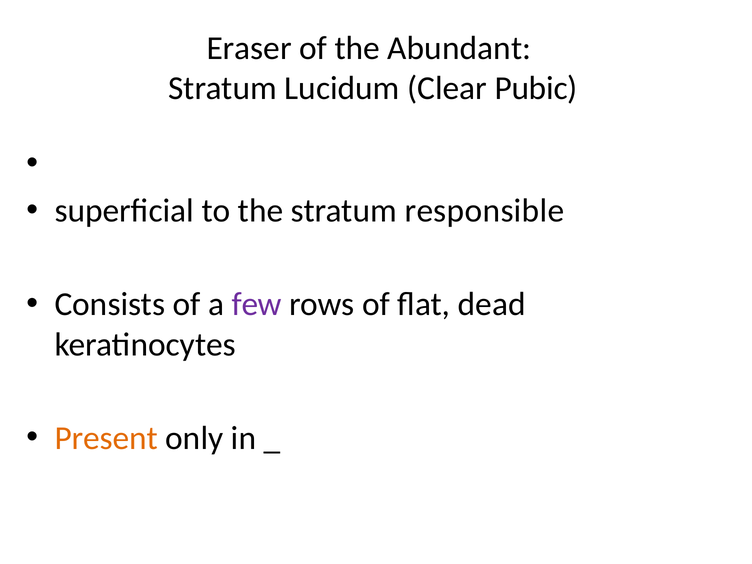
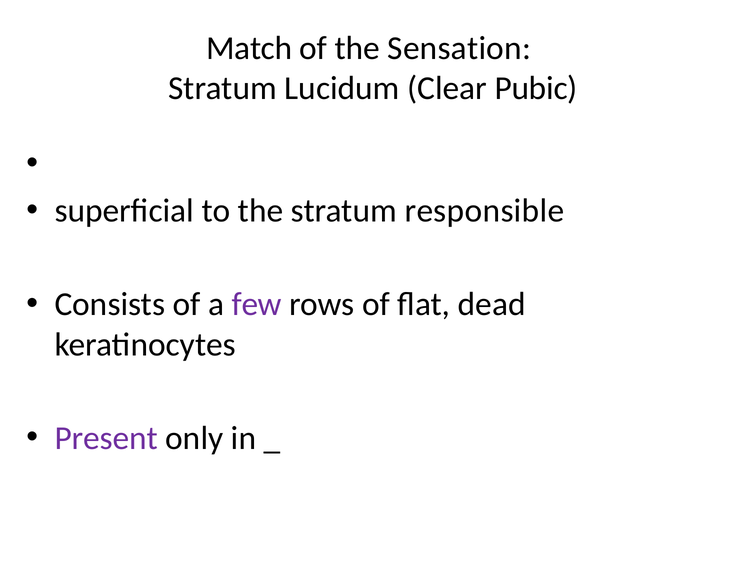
Eraser: Eraser -> Match
Abundant: Abundant -> Sensation
Present colour: orange -> purple
